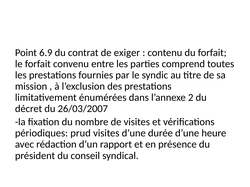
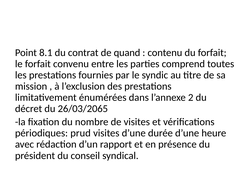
6.9: 6.9 -> 8.1
exiger: exiger -> quand
26/03/2007: 26/03/2007 -> 26/03/2065
